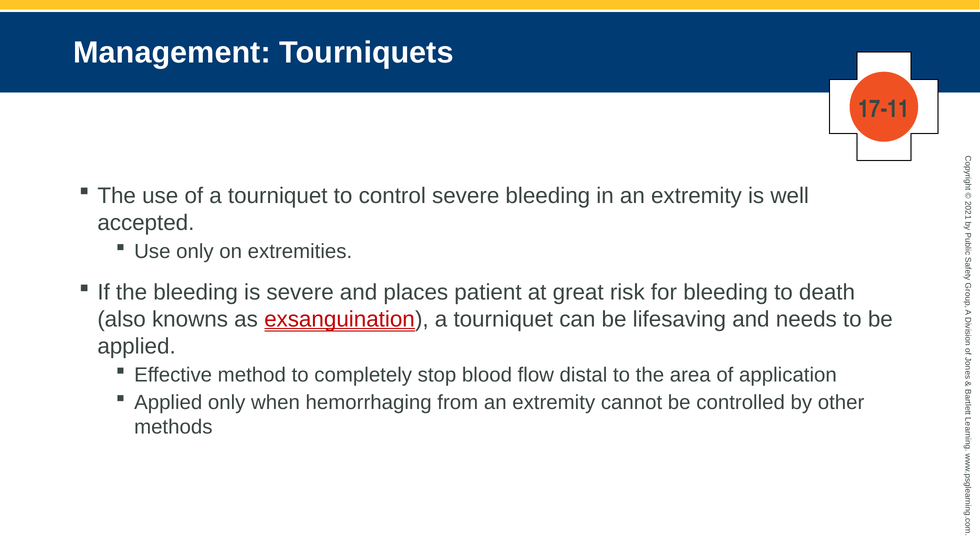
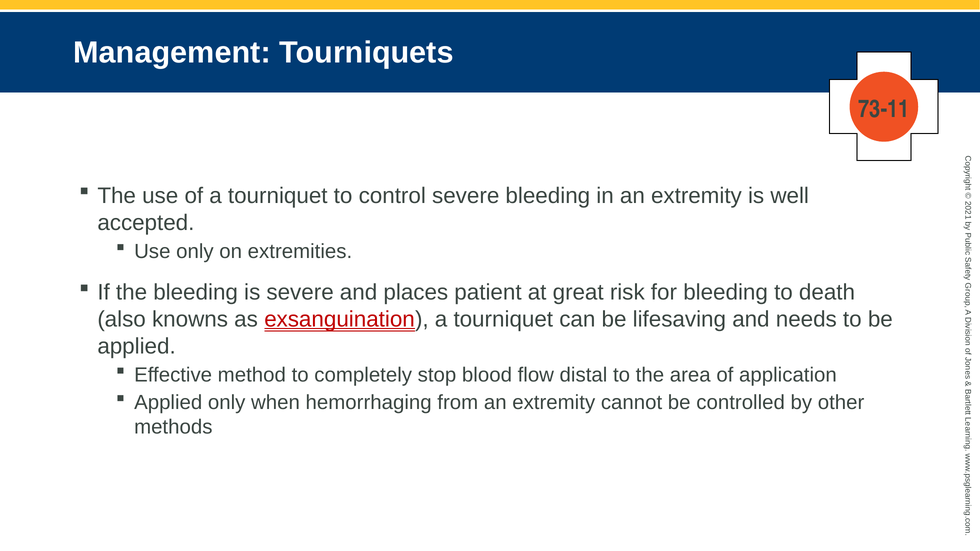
17-11: 17-11 -> 73-11
